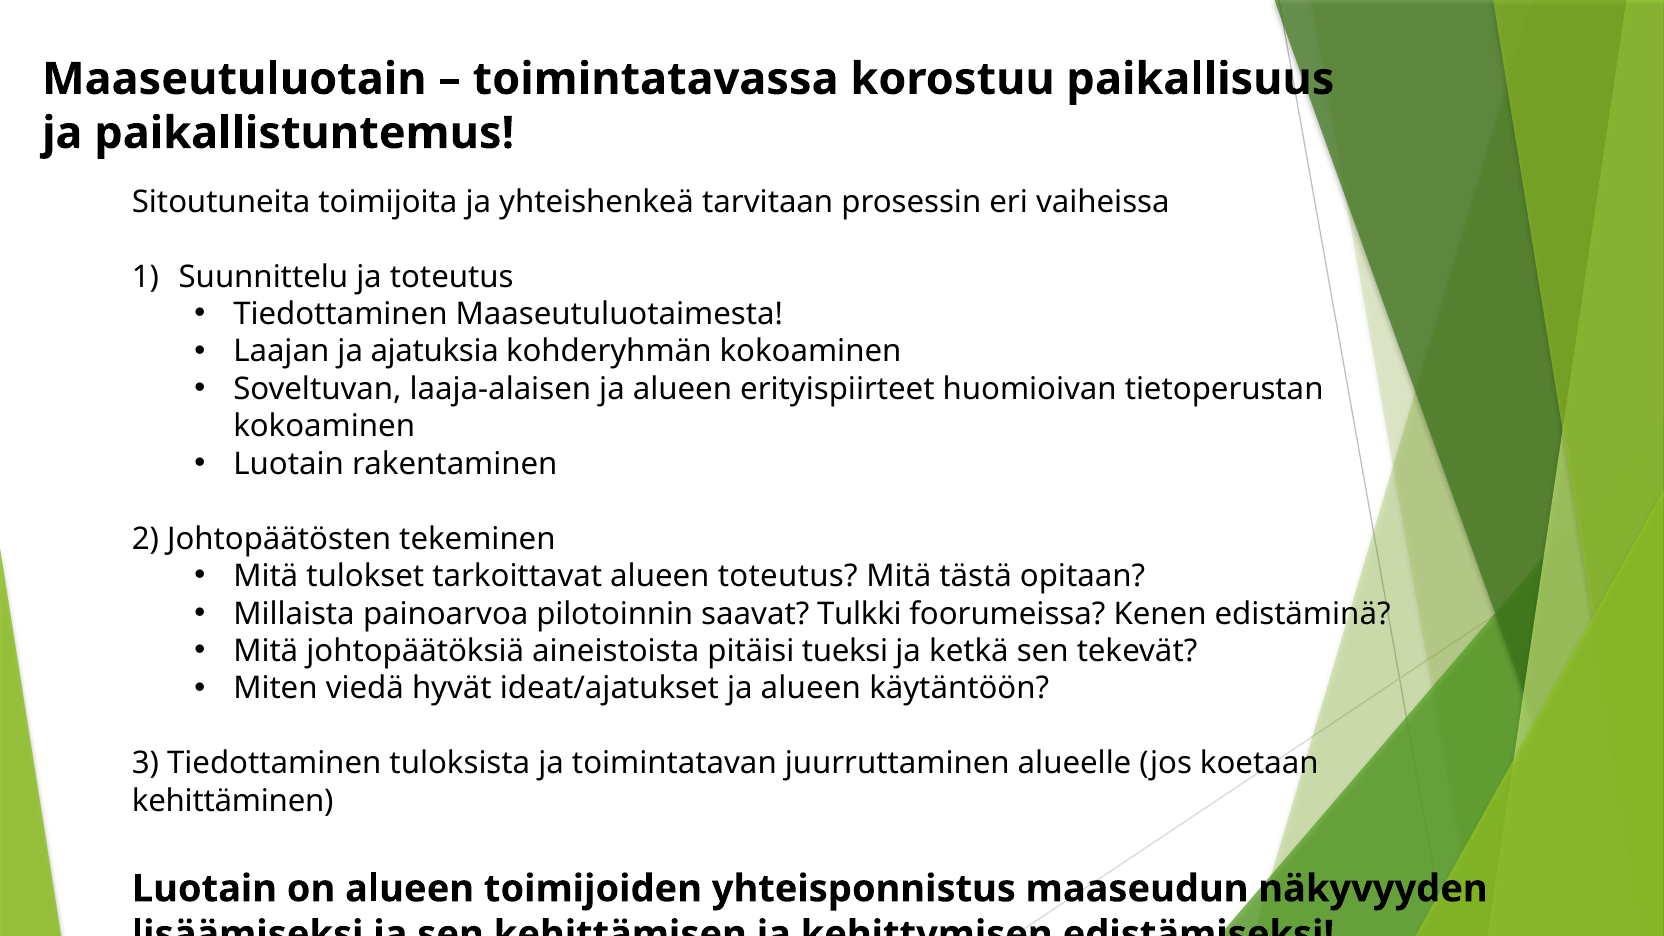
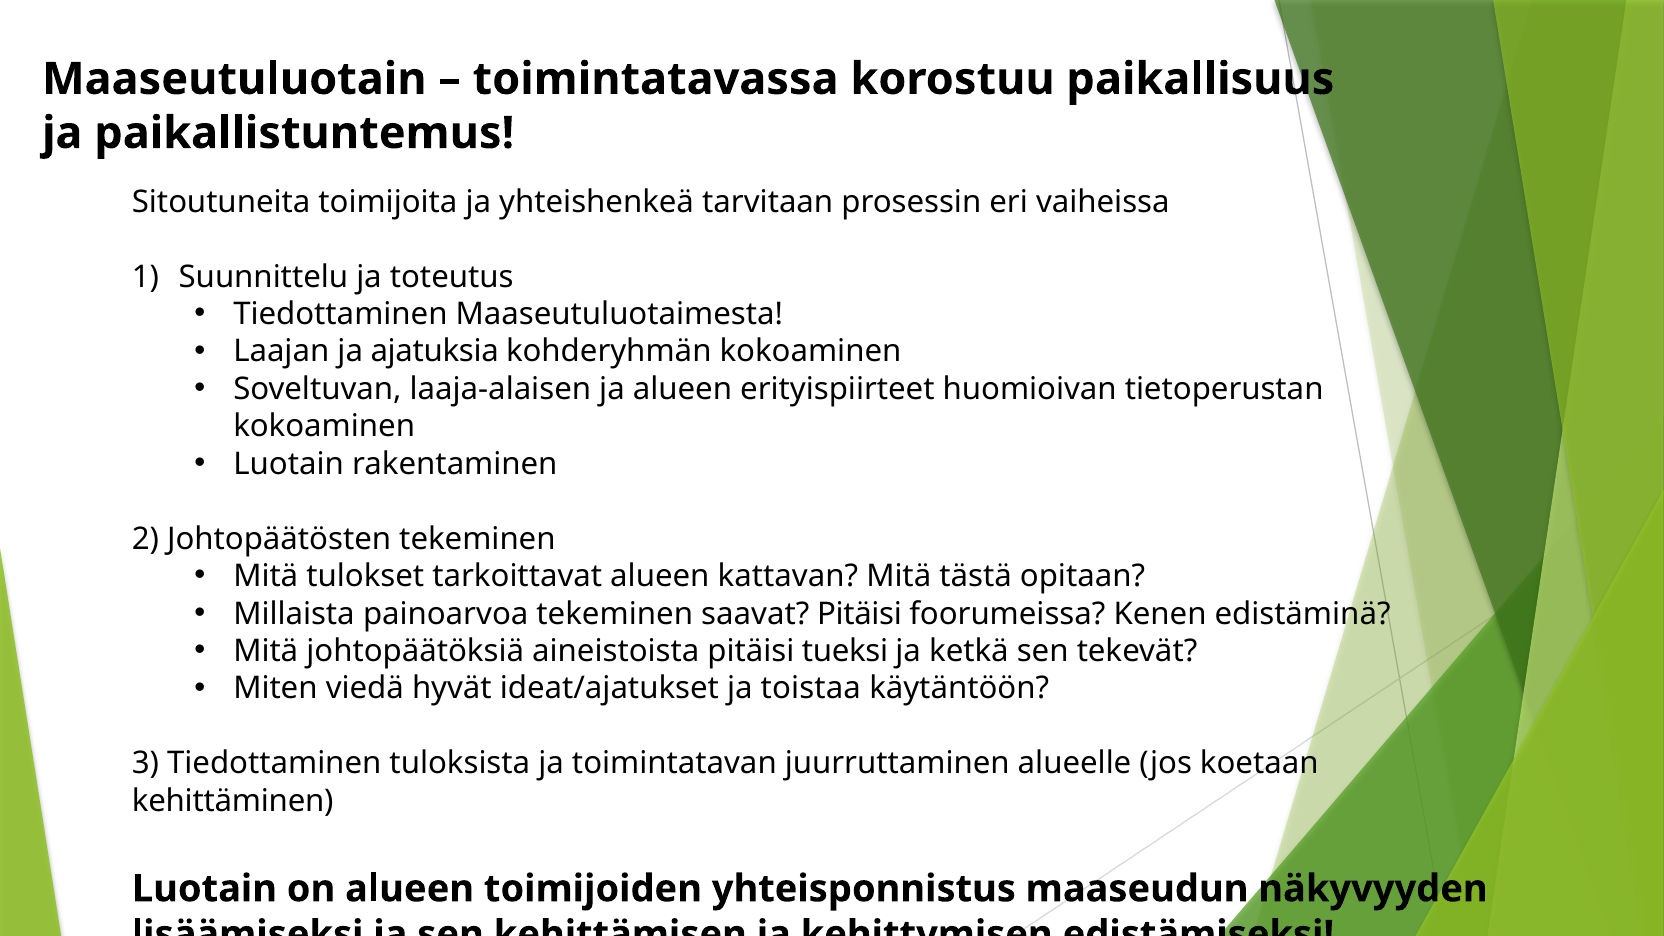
alueen toteutus: toteutus -> kattavan
painoarvoa pilotoinnin: pilotoinnin -> tekeminen
saavat Tulkki: Tulkki -> Pitäisi
ideat/ajatukset ja alueen: alueen -> toistaa
